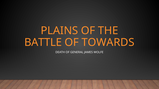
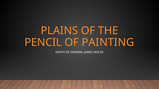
BATTLE: BATTLE -> PENCIL
TOWARDS: TOWARDS -> PAINTING
